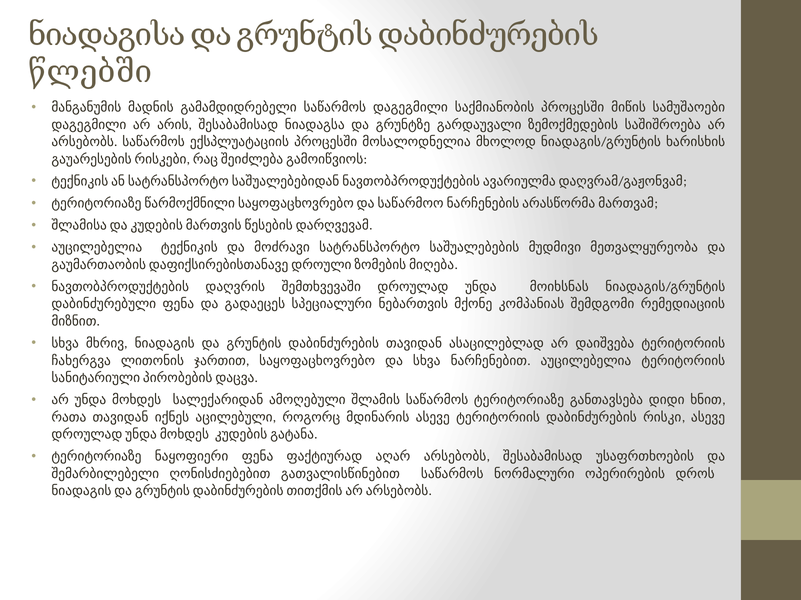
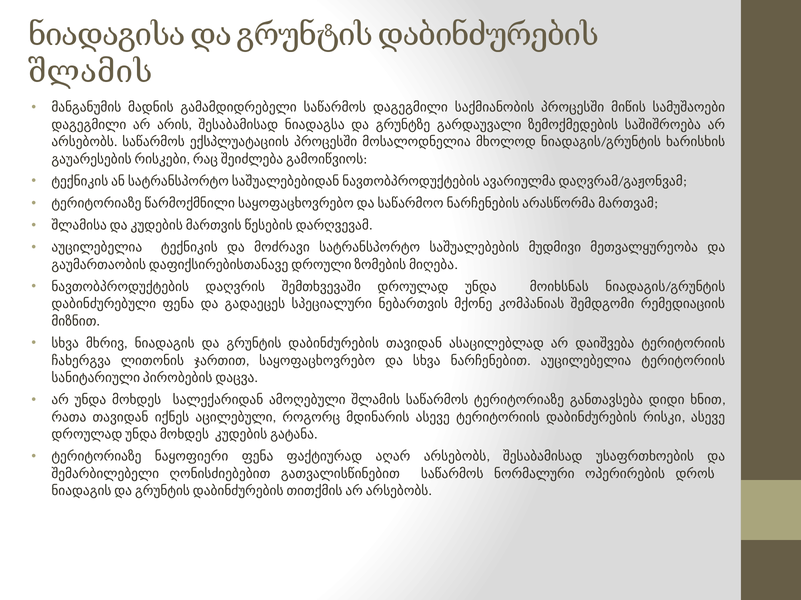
წლებში at (90, 72): წლებში -> შლამის
